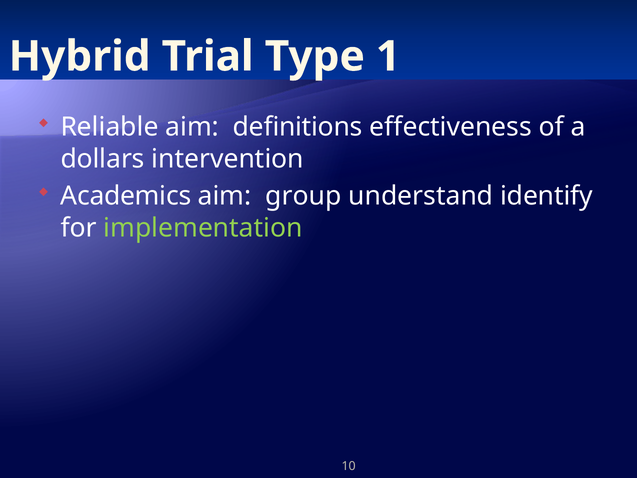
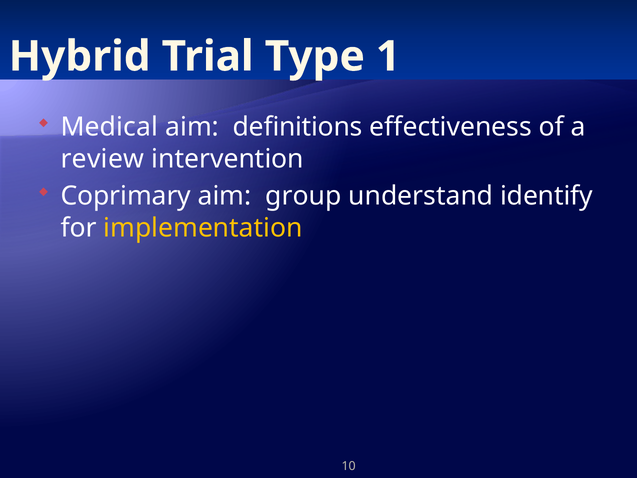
Reliable: Reliable -> Medical
dollars: dollars -> review
Academics: Academics -> Coprimary
implementation colour: light green -> yellow
